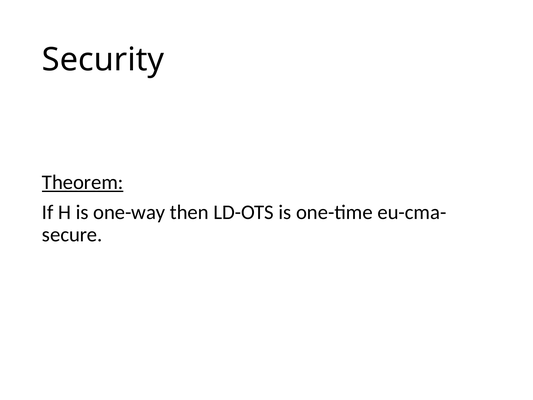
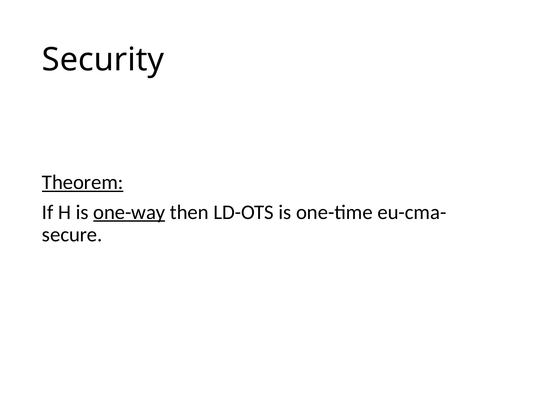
one-way underline: none -> present
